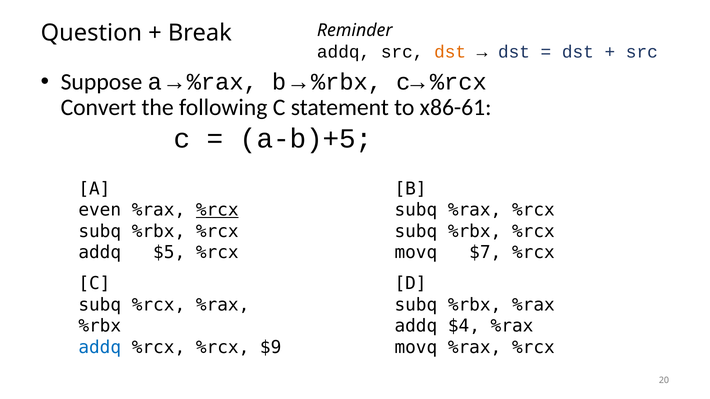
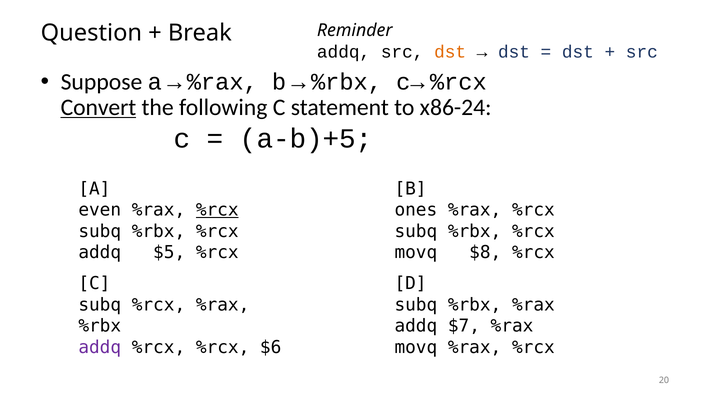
Convert underline: none -> present
x86-61: x86-61 -> x86-24
subq at (416, 210): subq -> ones
$7: $7 -> $8
$4: $4 -> $7
addq at (100, 348) colour: blue -> purple
$9: $9 -> $6
